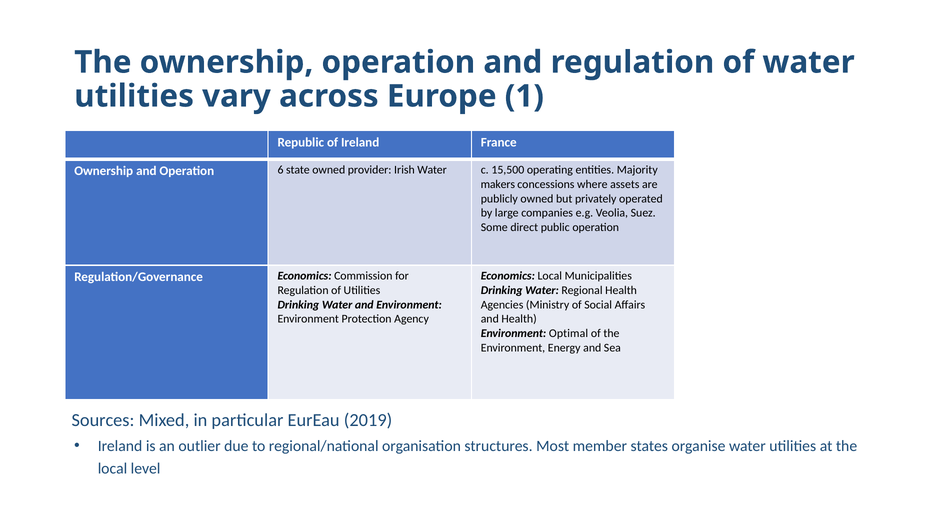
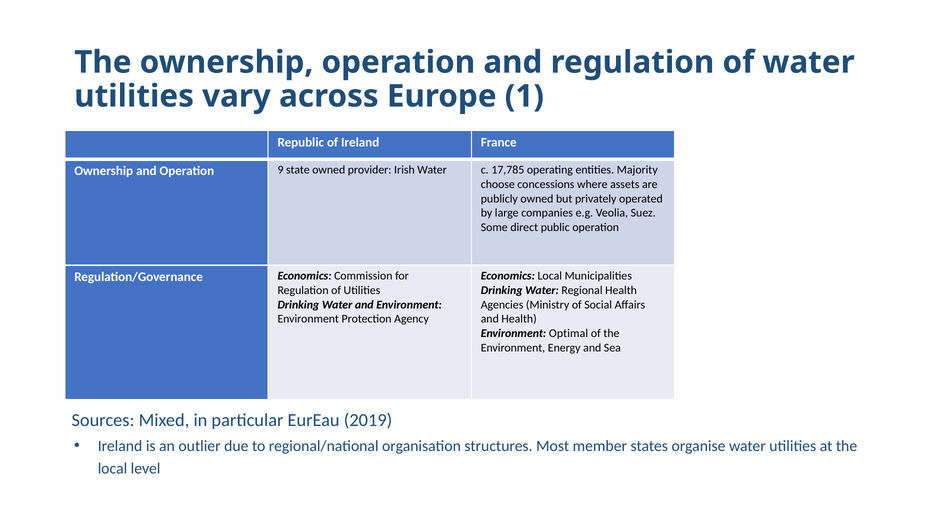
6: 6 -> 9
15,500: 15,500 -> 17,785
makers: makers -> choose
